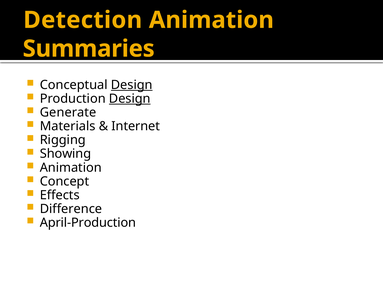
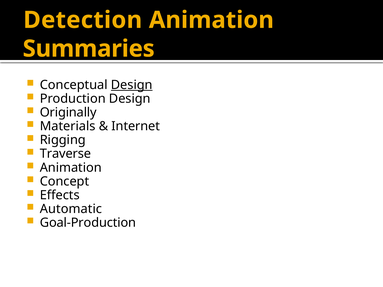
Design at (130, 99) underline: present -> none
Generate: Generate -> Originally
Showing: Showing -> Traverse
Difference: Difference -> Automatic
April-Production: April-Production -> Goal-Production
